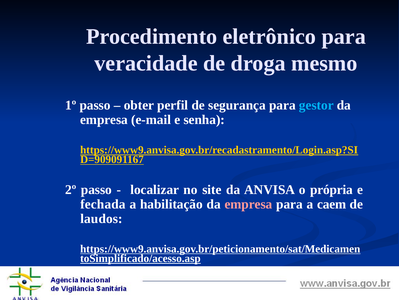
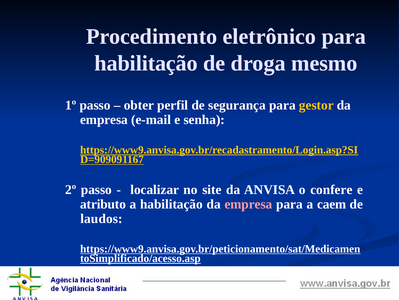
veracidade at (146, 63): veracidade -> habilitação
gestor colour: light blue -> yellow
própria: própria -> confere
fechada: fechada -> atributo
